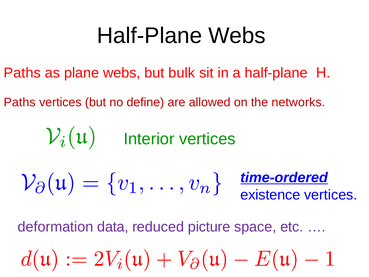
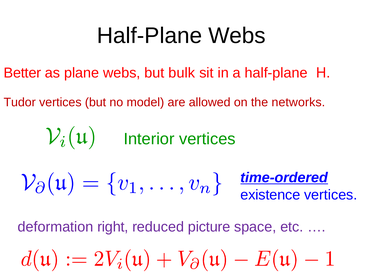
Paths at (22, 73): Paths -> Better
Paths at (20, 102): Paths -> Tudor
define: define -> model
data: data -> right
